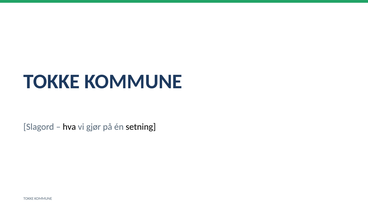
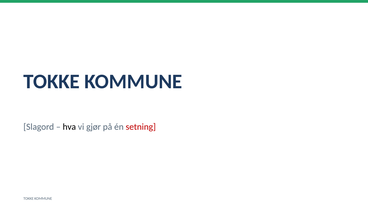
setning colour: black -> red
